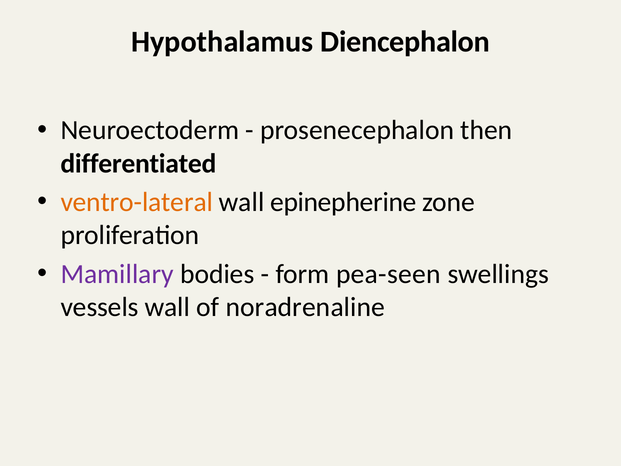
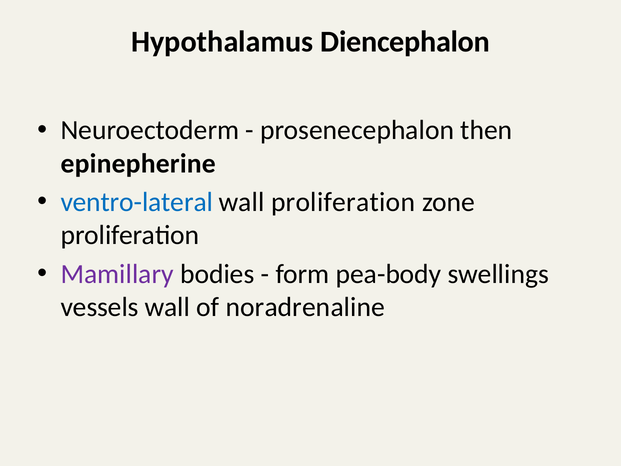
differentiated: differentiated -> epinepherine
ventro-lateral colour: orange -> blue
wall epinepherine: epinepherine -> proliferation
pea-seen: pea-seen -> pea-body
